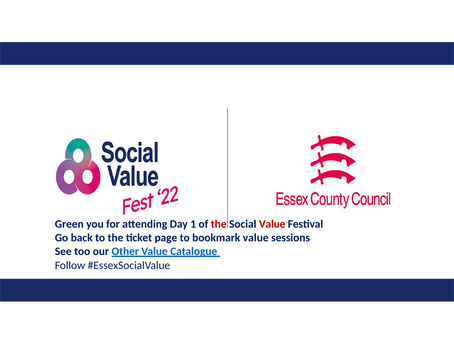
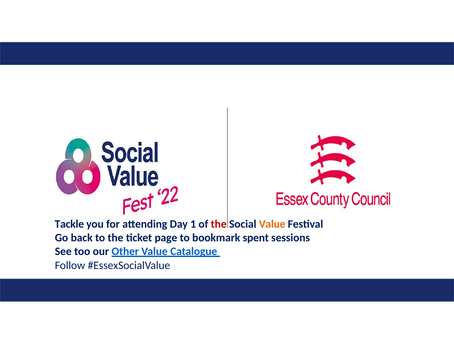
Green: Green -> Tackle
Value at (272, 224) colour: red -> orange
bookmark value: value -> spent
